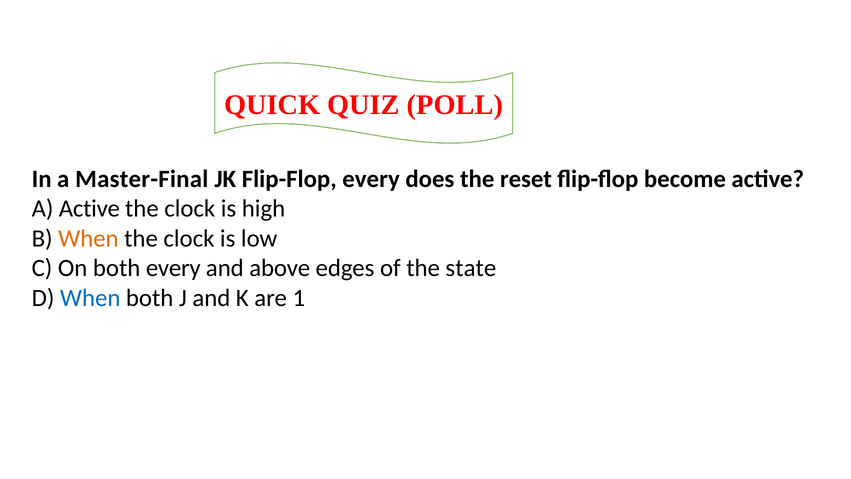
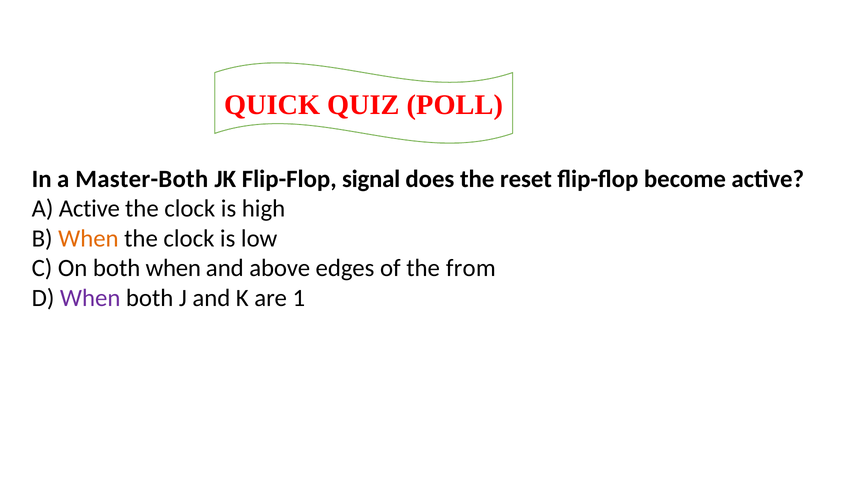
Master-Final: Master-Final -> Master-Both
Flip-Flop every: every -> signal
both every: every -> when
state: state -> from
When at (90, 298) colour: blue -> purple
